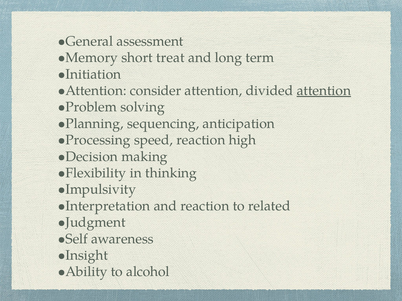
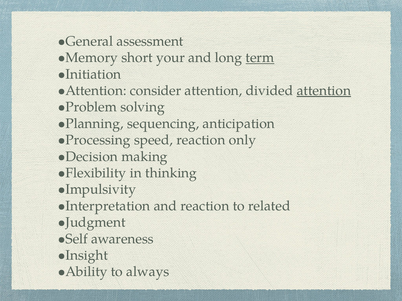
treat: treat -> your
term underline: none -> present
high: high -> only
alcohol: alcohol -> always
